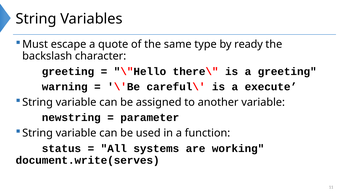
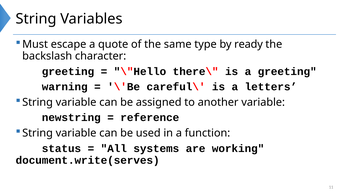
execute: execute -> letters
parameter: parameter -> reference
